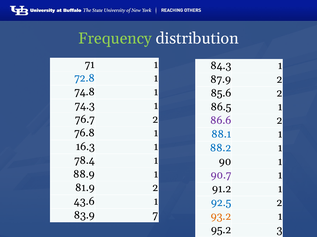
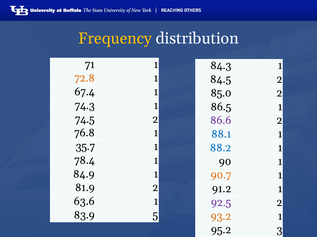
Frequency colour: light green -> yellow
72.8 colour: blue -> orange
87.9: 87.9 -> 84.5
74.8: 74.8 -> 67.4
85.6: 85.6 -> 85.0
76.7: 76.7 -> 74.5
16.3: 16.3 -> 35.7
88.9: 88.9 -> 84.9
90.7 colour: purple -> orange
43.6: 43.6 -> 63.6
92.5 colour: blue -> purple
7: 7 -> 5
